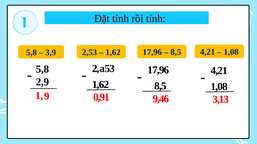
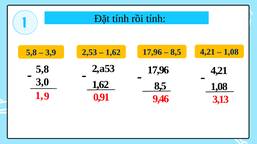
2,9: 2,9 -> 3,0
